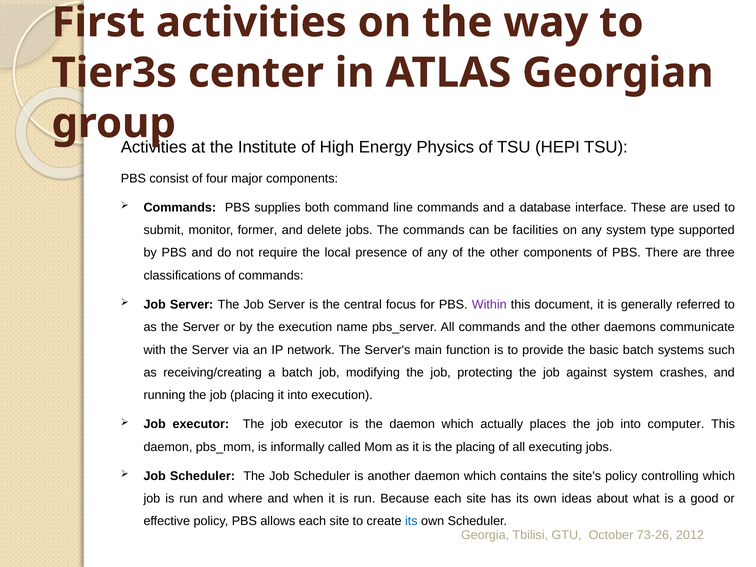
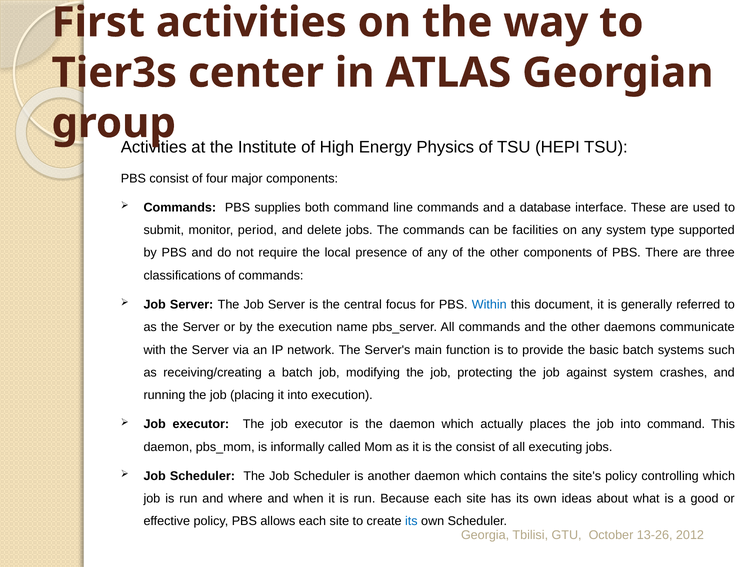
former: former -> period
Within colour: purple -> blue
into computer: computer -> command
the placing: placing -> consist
73-26: 73-26 -> 13-26
